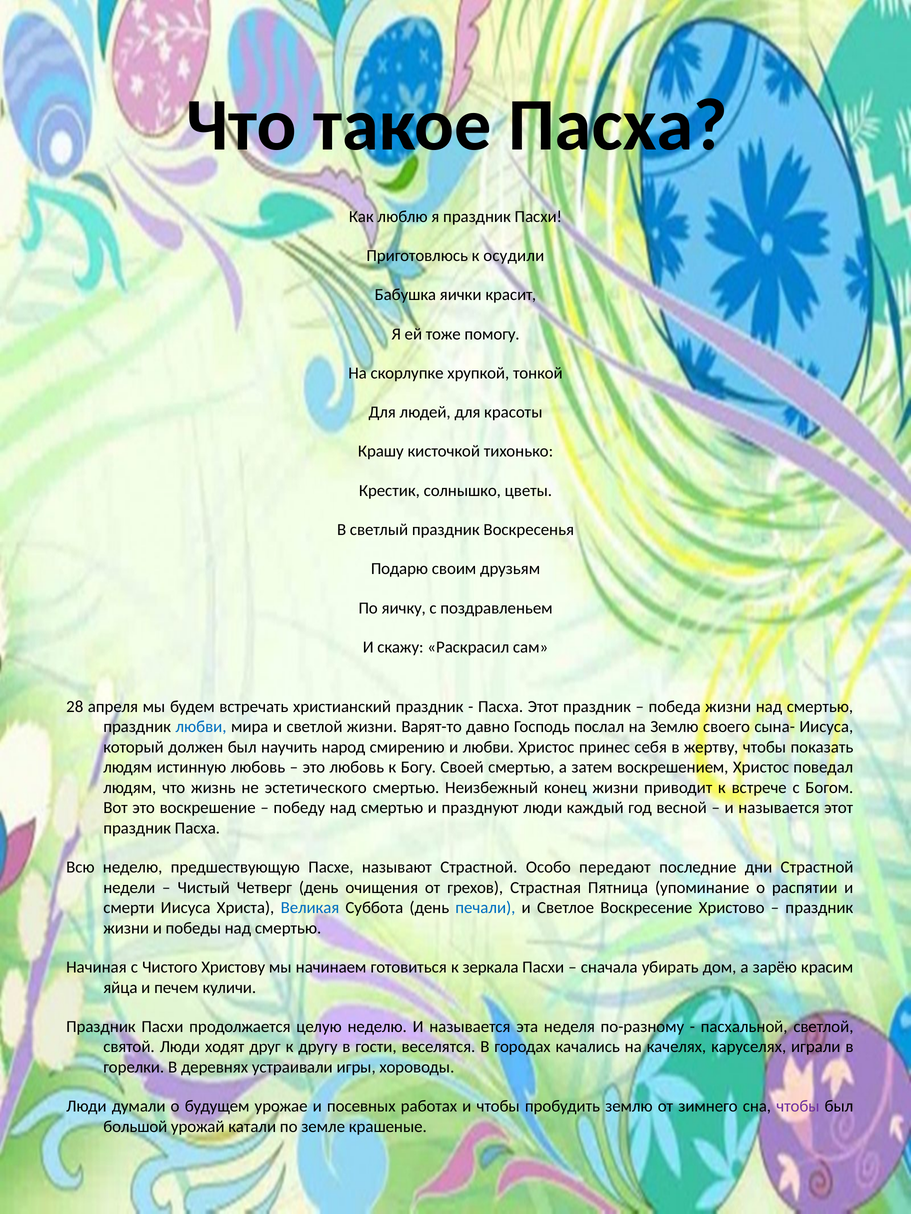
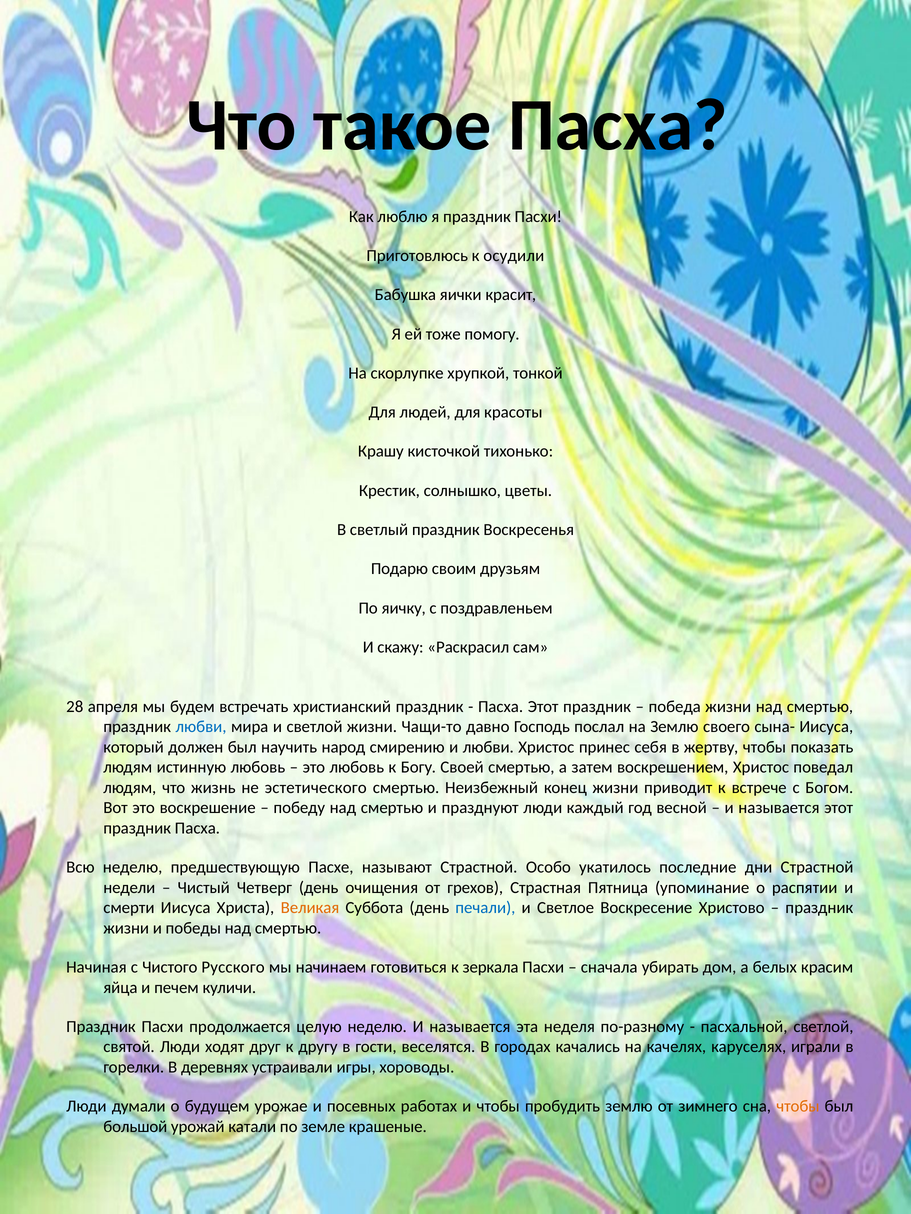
Варят-то: Варят-то -> Чащи-то
передают: передают -> укатилось
Великая colour: blue -> orange
Христову: Христову -> Русского
зарёю: зарёю -> белых
чтобы at (798, 1107) colour: purple -> orange
